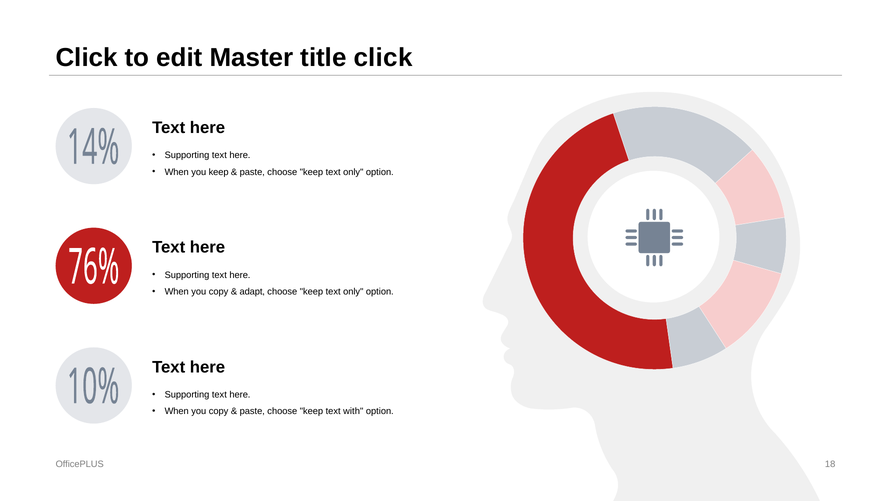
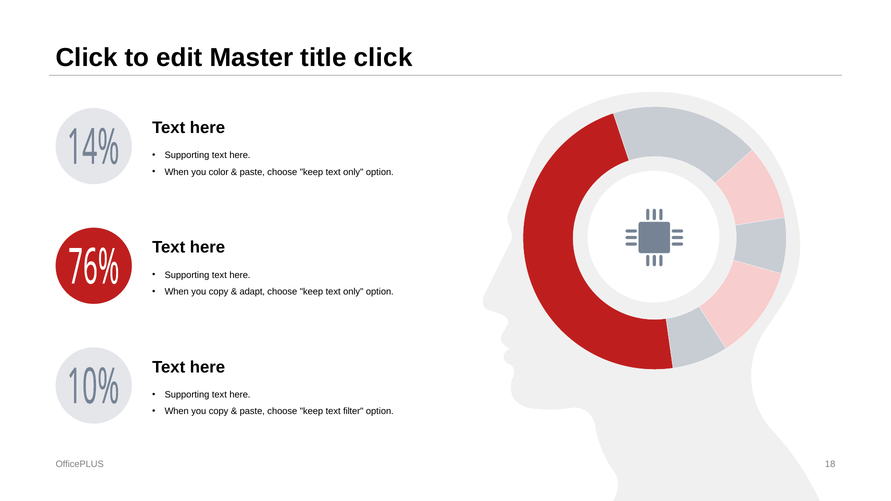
you keep: keep -> color
with: with -> filter
